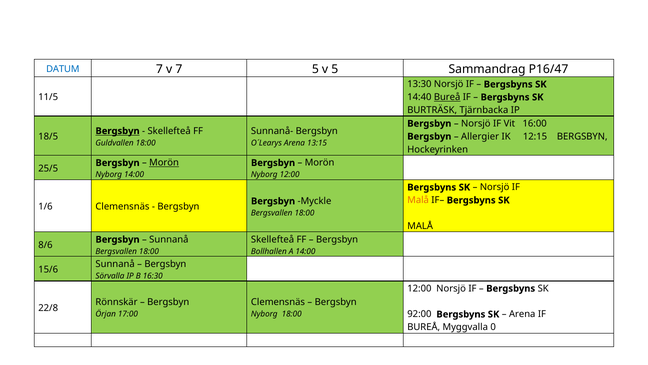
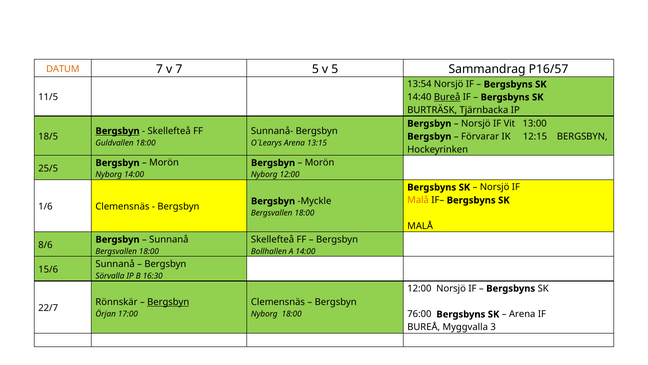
DATUM colour: blue -> orange
P16/47: P16/47 -> P16/57
13:30: 13:30 -> 13:54
16:00: 16:00 -> 13:00
Allergier: Allergier -> Förvarar
Morön at (164, 163) underline: present -> none
Bergsbyn at (168, 302) underline: none -> present
22/8: 22/8 -> 22/7
92:00: 92:00 -> 76:00
0: 0 -> 3
